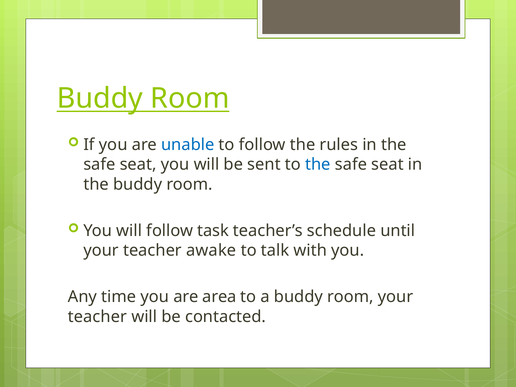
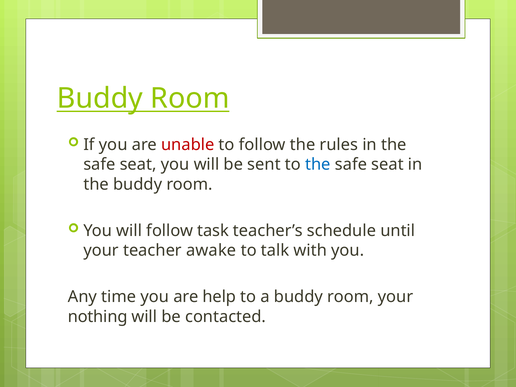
unable colour: blue -> red
area: area -> help
teacher at (97, 317): teacher -> nothing
